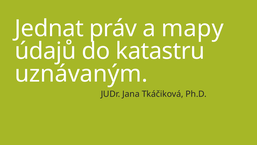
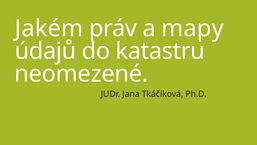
Jednat: Jednat -> Jakém
uznávaným: uznávaným -> neomezené
